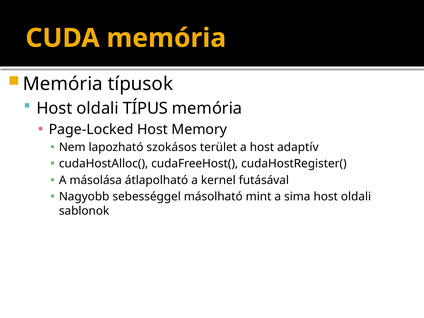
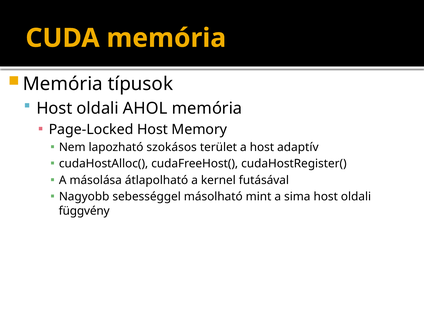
TÍPUS: TÍPUS -> AHOL
sablonok: sablonok -> függvény
